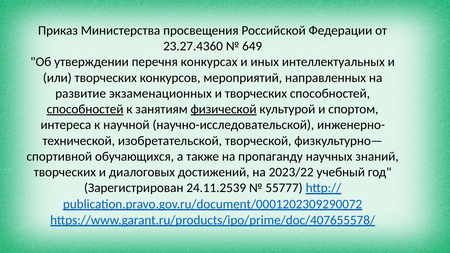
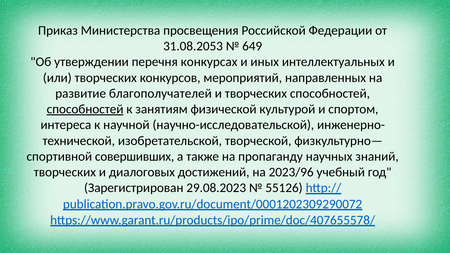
23.27.4360: 23.27.4360 -> 31.08.2053
экзаменационных: экзаменационных -> благополучателей
физической underline: present -> none
обучающихся: обучающихся -> совершивших
2023/22: 2023/22 -> 2023/96
24.11.2539: 24.11.2539 -> 29.08.2023
55777: 55777 -> 55126
